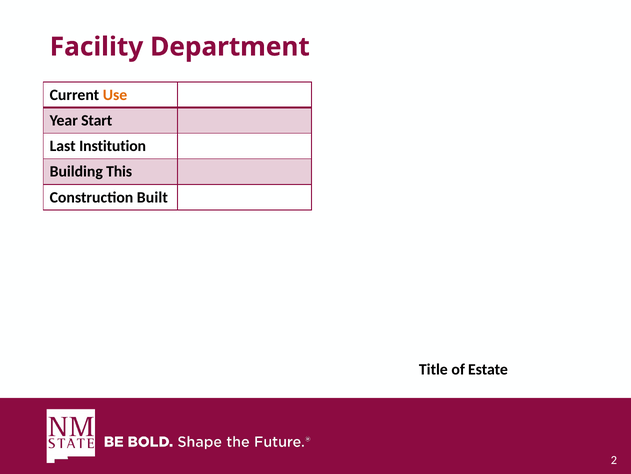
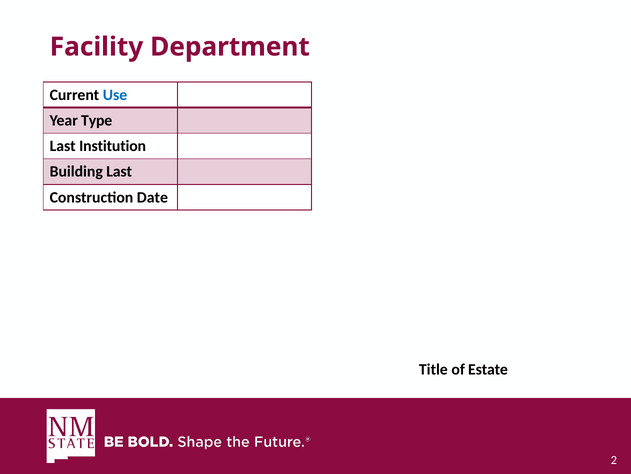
Use colour: orange -> blue
Start: Start -> Type
Building This: This -> Last
Built: Built -> Date
